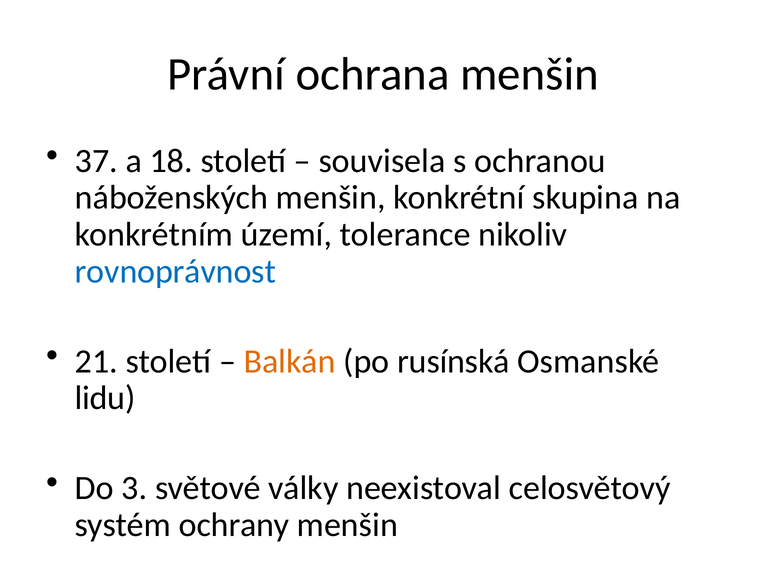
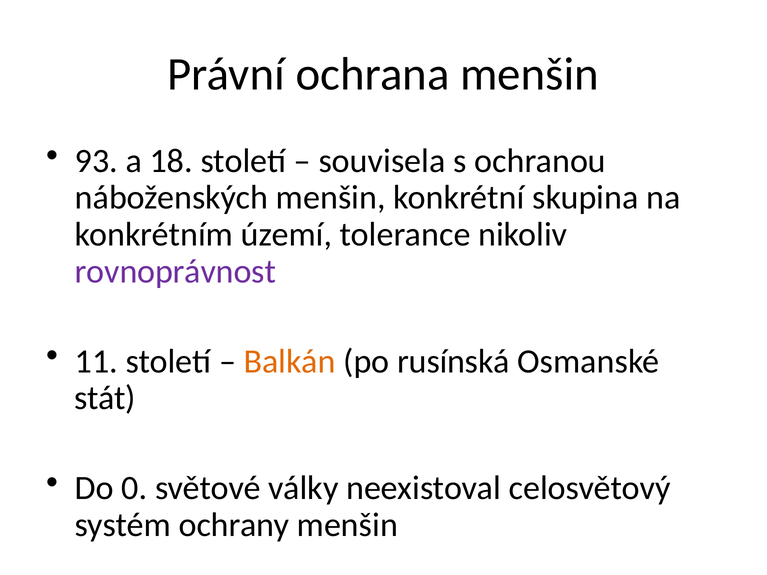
37: 37 -> 93
rovnoprávnost colour: blue -> purple
21: 21 -> 11
lidu: lidu -> stát
3: 3 -> 0
